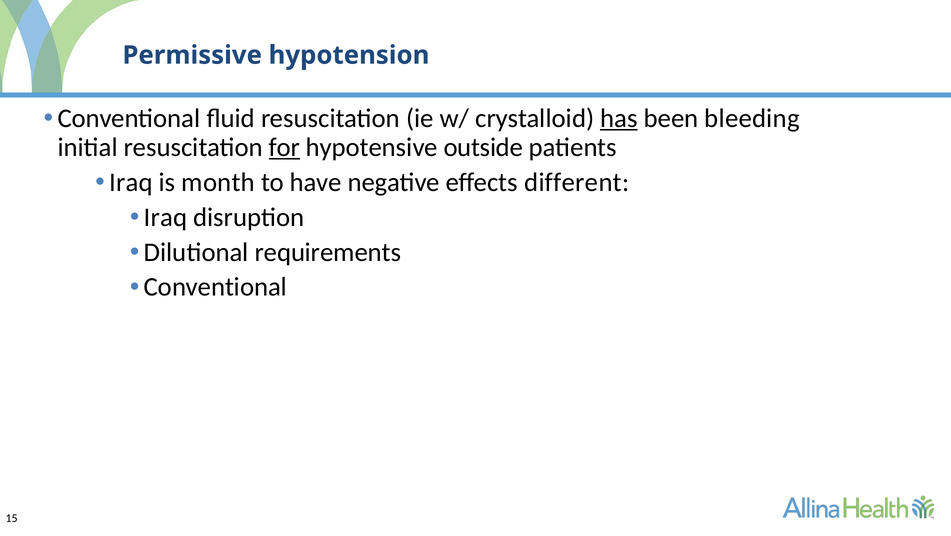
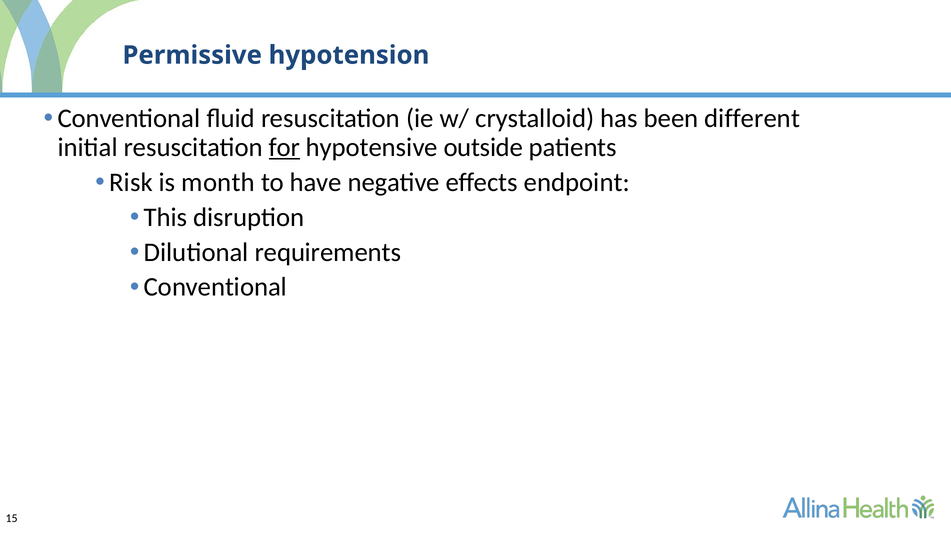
has underline: present -> none
bleeding: bleeding -> different
Iraq at (131, 182): Iraq -> Risk
different: different -> endpoint
Iraq at (165, 217): Iraq -> This
